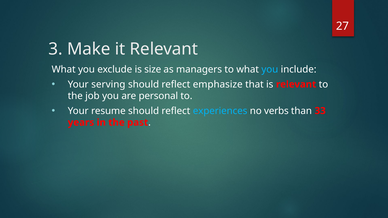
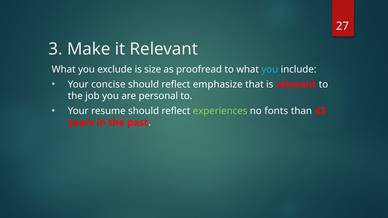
managers: managers -> proofread
serving: serving -> concise
experiences colour: light blue -> light green
verbs: verbs -> fonts
33: 33 -> 43
